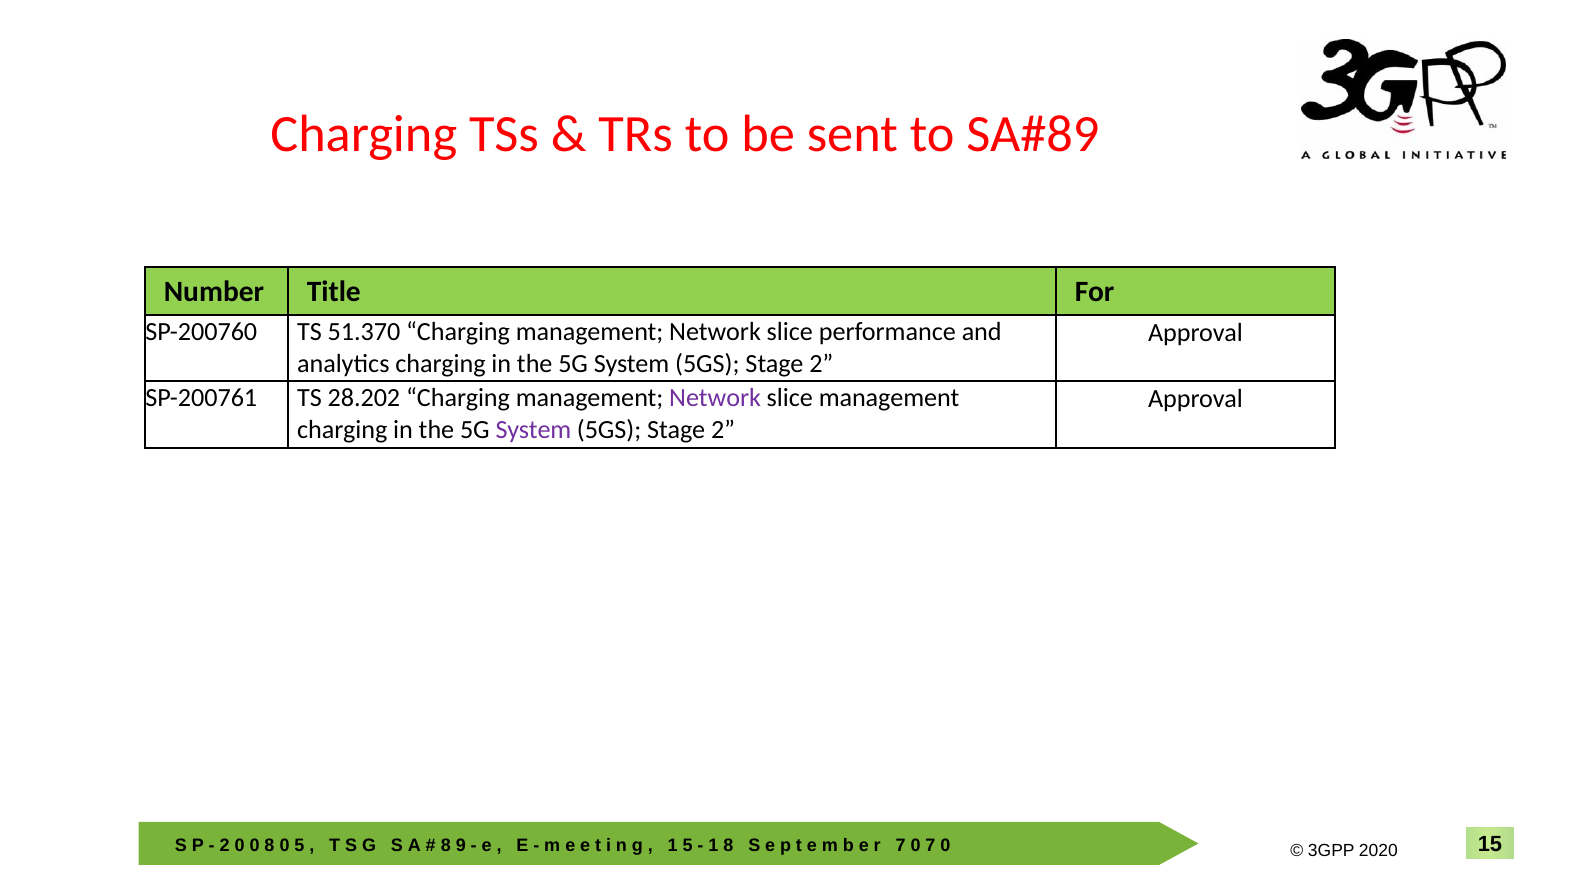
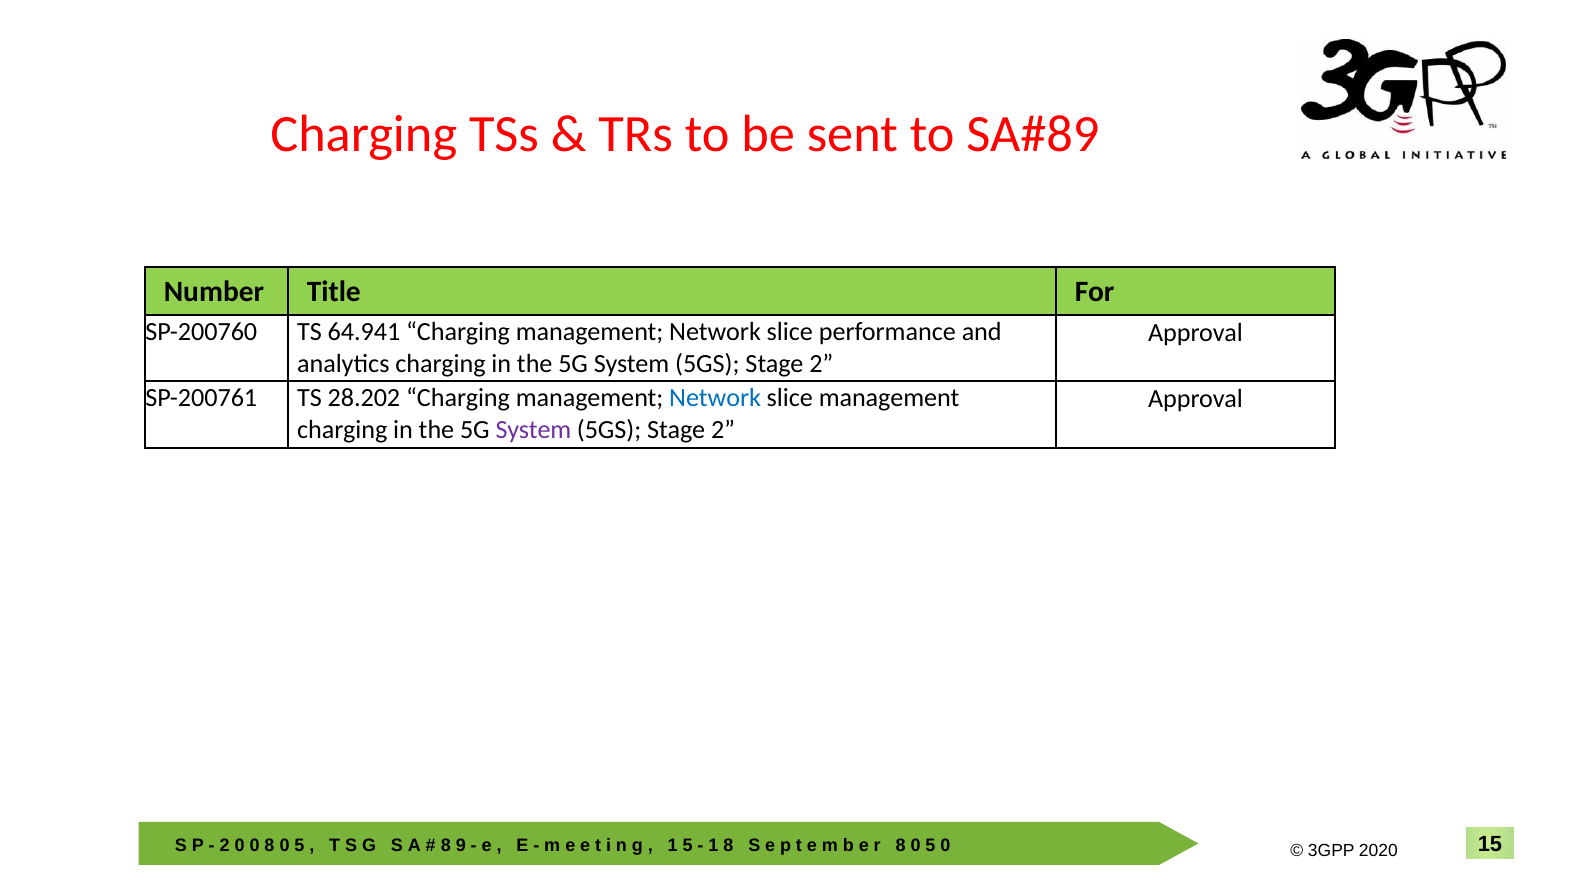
51.370: 51.370 -> 64.941
Network at (715, 398) colour: purple -> blue
7 at (901, 845): 7 -> 8
7 at (930, 845): 7 -> 5
